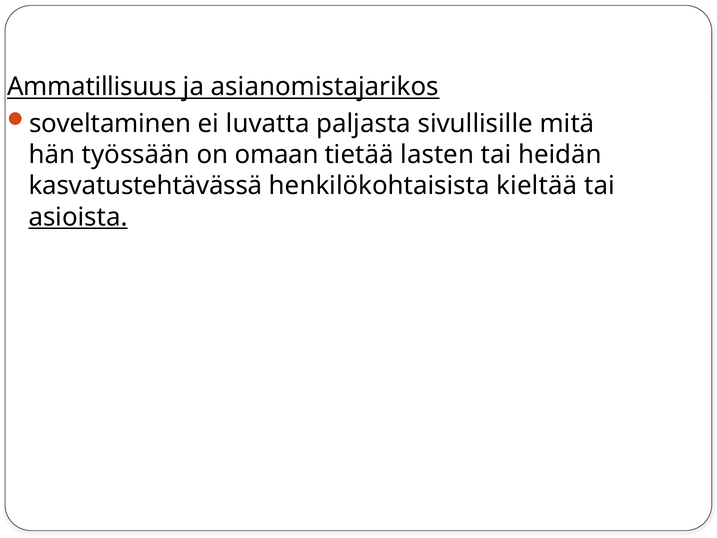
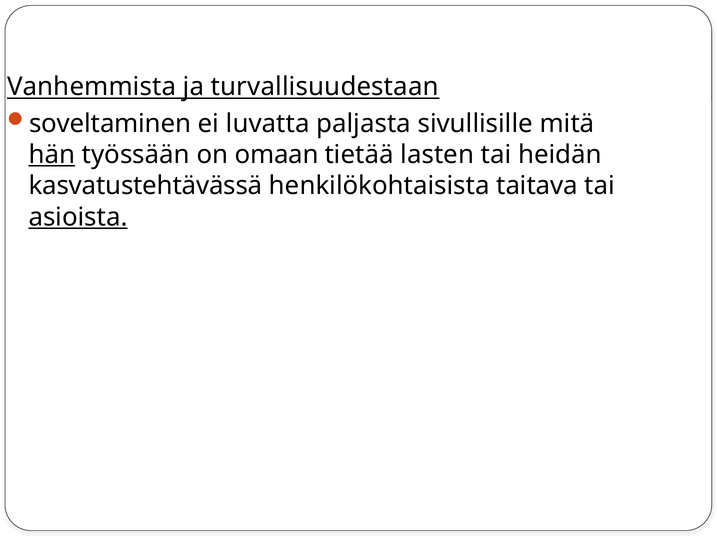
Ammatillisuus: Ammatillisuus -> Vanhemmista
asianomistajarikos: asianomistajarikos -> turvallisuudestaan
hän underline: none -> present
kieltää: kieltää -> taitava
